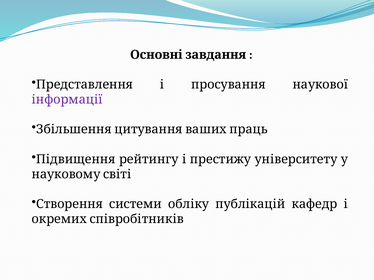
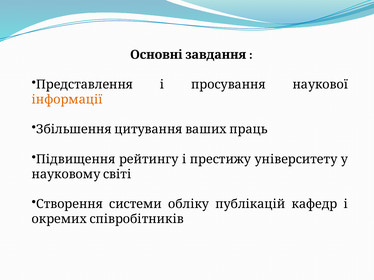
інформації colour: purple -> orange
